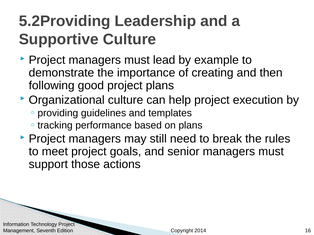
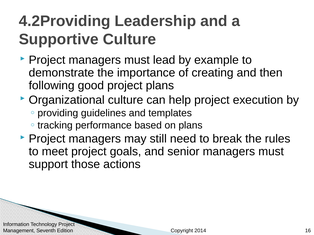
5.2Providing: 5.2Providing -> 4.2Providing
